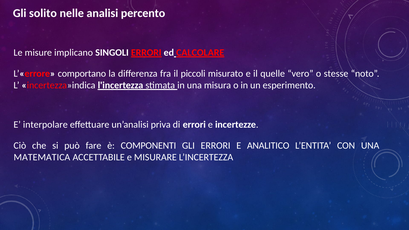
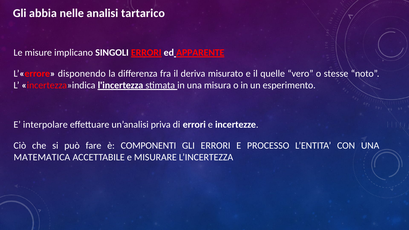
solito: solito -> abbia
percento: percento -> tartarico
CALCOLARE: CALCOLARE -> APPARENTE
comportano: comportano -> disponendo
piccoli: piccoli -> deriva
ANALITICO: ANALITICO -> PROCESSO
